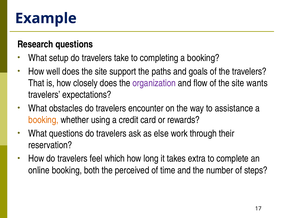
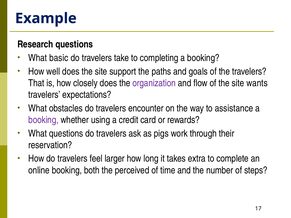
setup: setup -> basic
booking at (43, 120) colour: orange -> purple
else: else -> pigs
which: which -> larger
